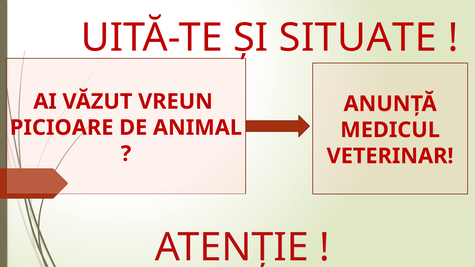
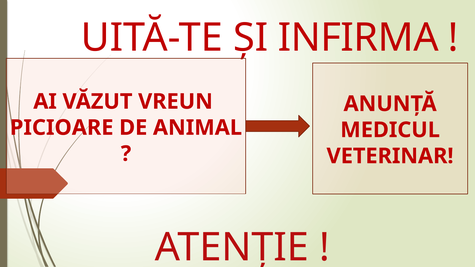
SITUATE: SITUATE -> INFIRMA
